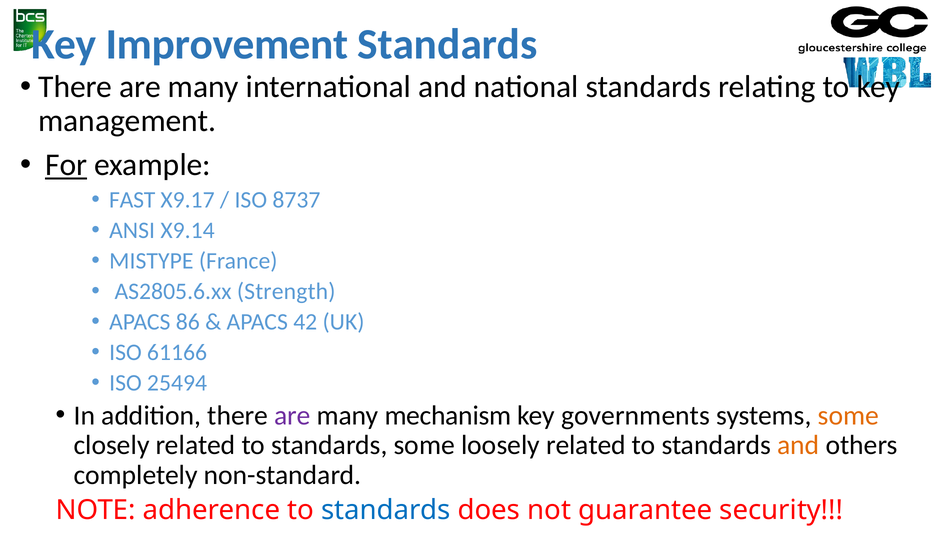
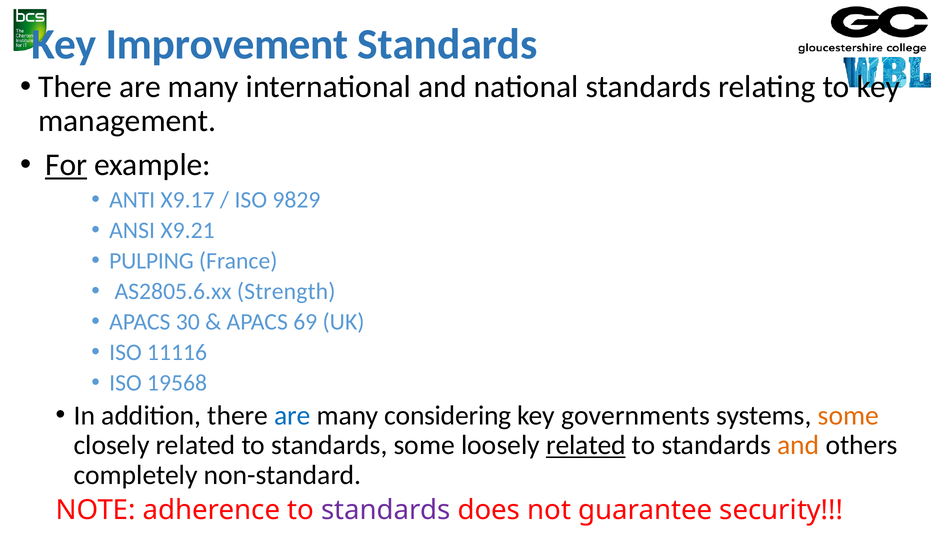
FAST: FAST -> ANTI
8737: 8737 -> 9829
X9.14: X9.14 -> X9.21
MISTYPE: MISTYPE -> PULPING
86: 86 -> 30
42: 42 -> 69
61166: 61166 -> 11116
25494: 25494 -> 19568
are at (292, 416) colour: purple -> blue
mechanism: mechanism -> considering
related at (586, 446) underline: none -> present
standards at (386, 510) colour: blue -> purple
